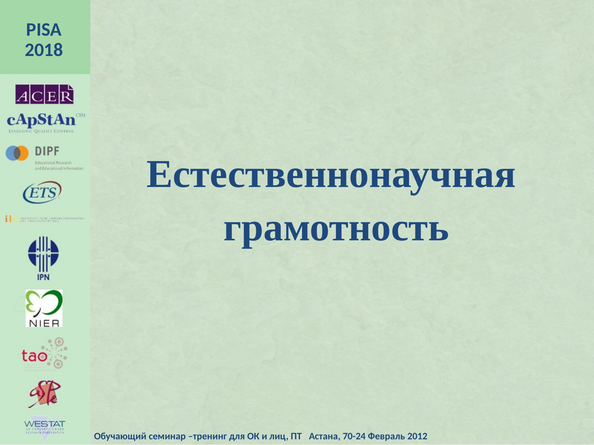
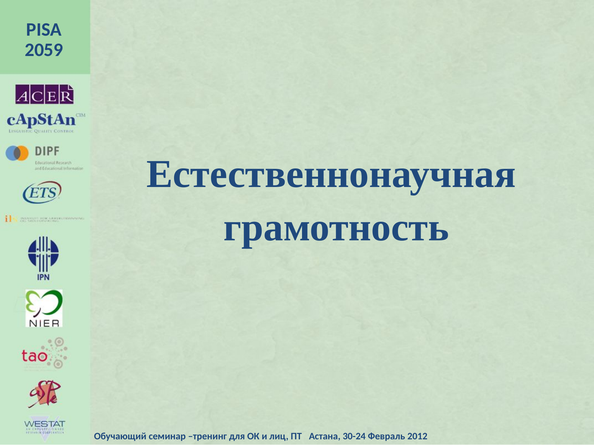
2018: 2018 -> 2059
70-24: 70-24 -> 30-24
